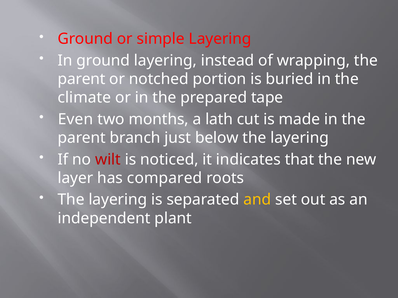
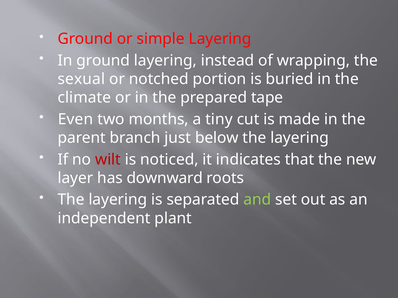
parent at (82, 79): parent -> sexual
lath: lath -> tiny
compared: compared -> downward
and colour: yellow -> light green
